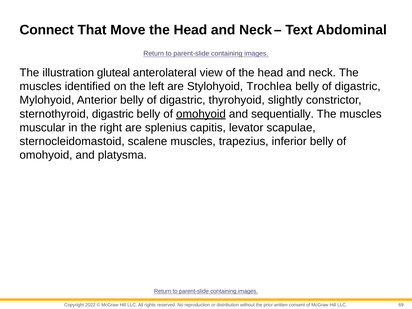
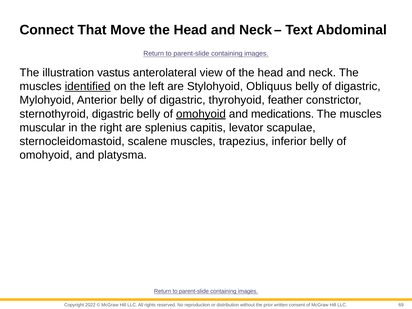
gluteal: gluteal -> vastus
identified underline: none -> present
Trochlea: Trochlea -> Obliquus
slightly: slightly -> feather
sequentially: sequentially -> medications
